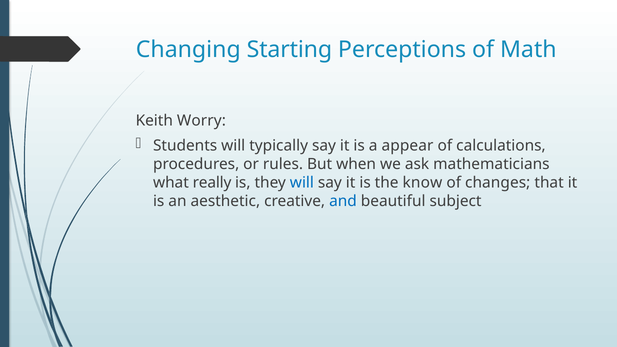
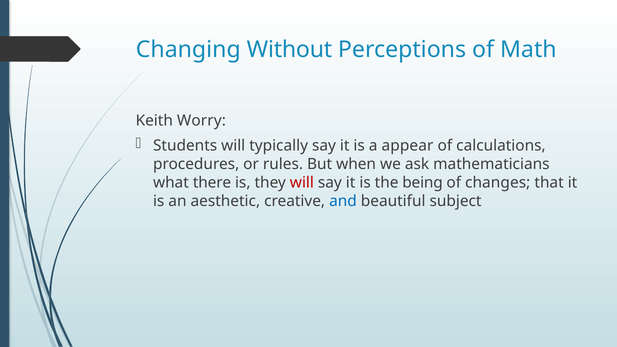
Starting: Starting -> Without
really: really -> there
will at (302, 183) colour: blue -> red
know: know -> being
